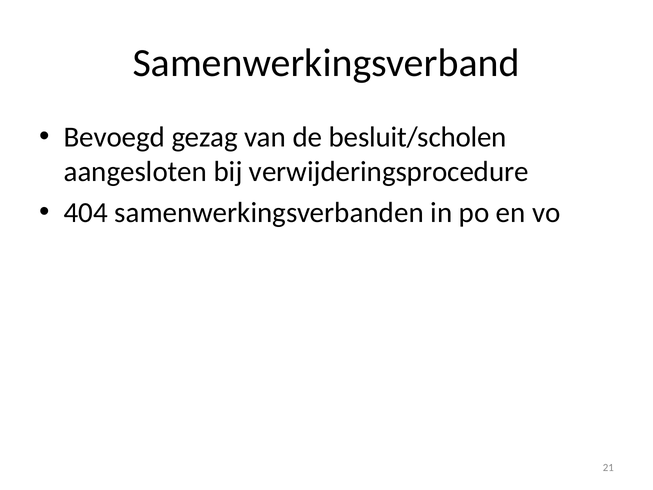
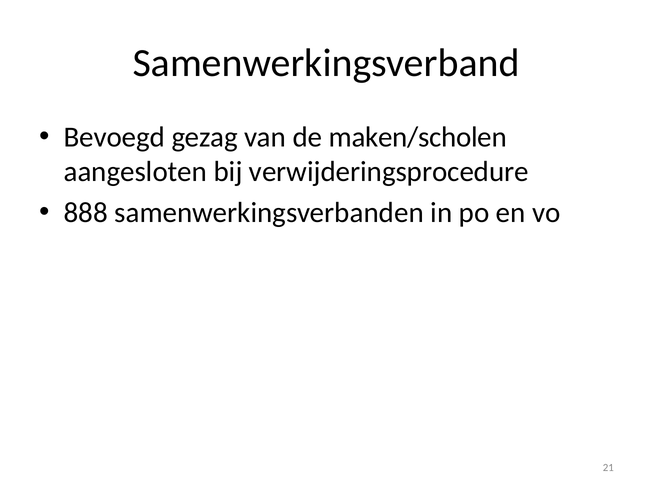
besluit/scholen: besluit/scholen -> maken/scholen
404: 404 -> 888
